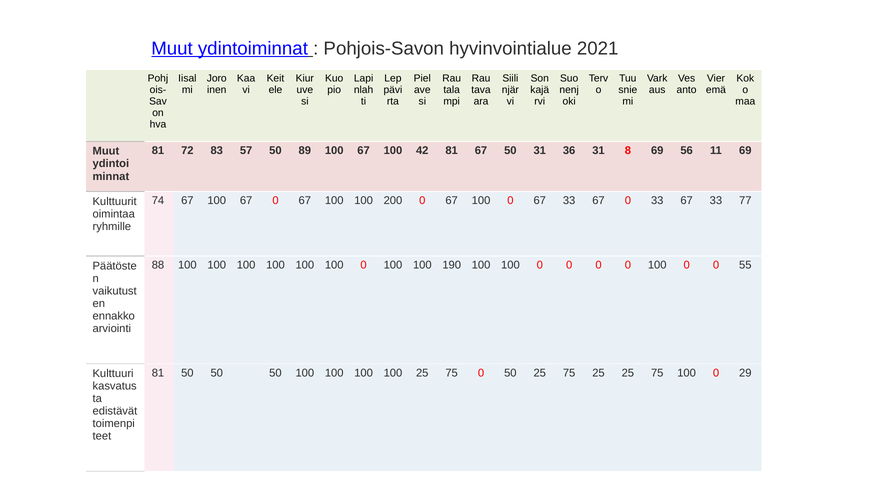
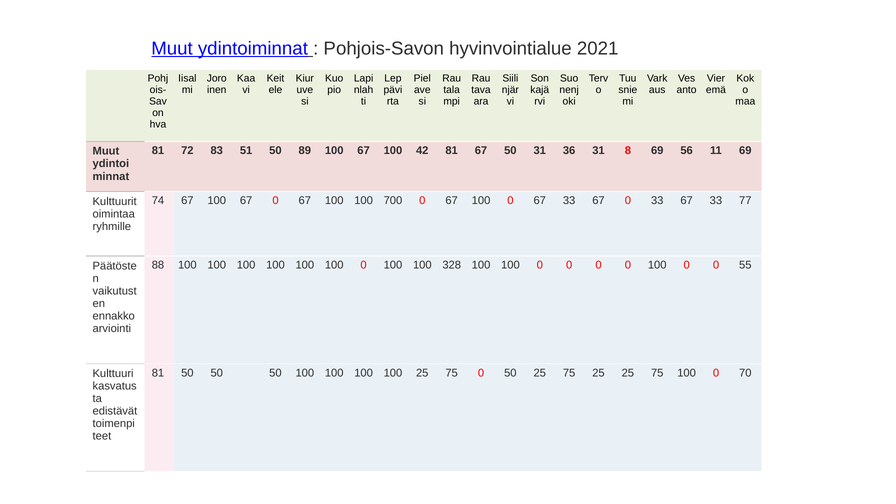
57: 57 -> 51
200: 200 -> 700
190: 190 -> 328
29: 29 -> 70
